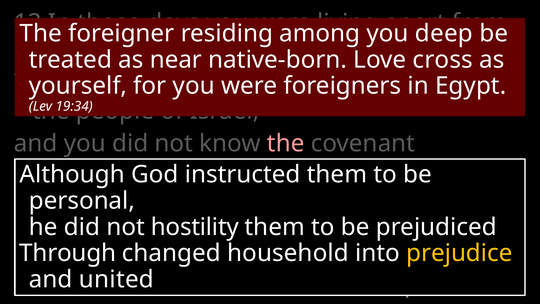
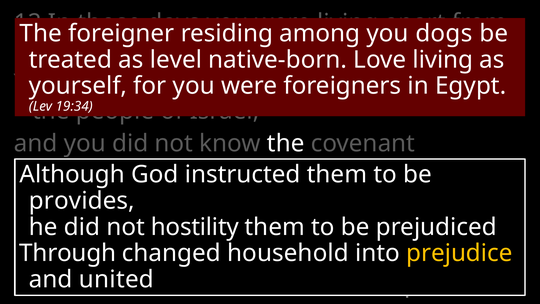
deep: deep -> dogs
near: near -> level
Love cross: cross -> living
the at (286, 143) colour: pink -> white
personal: personal -> provides
